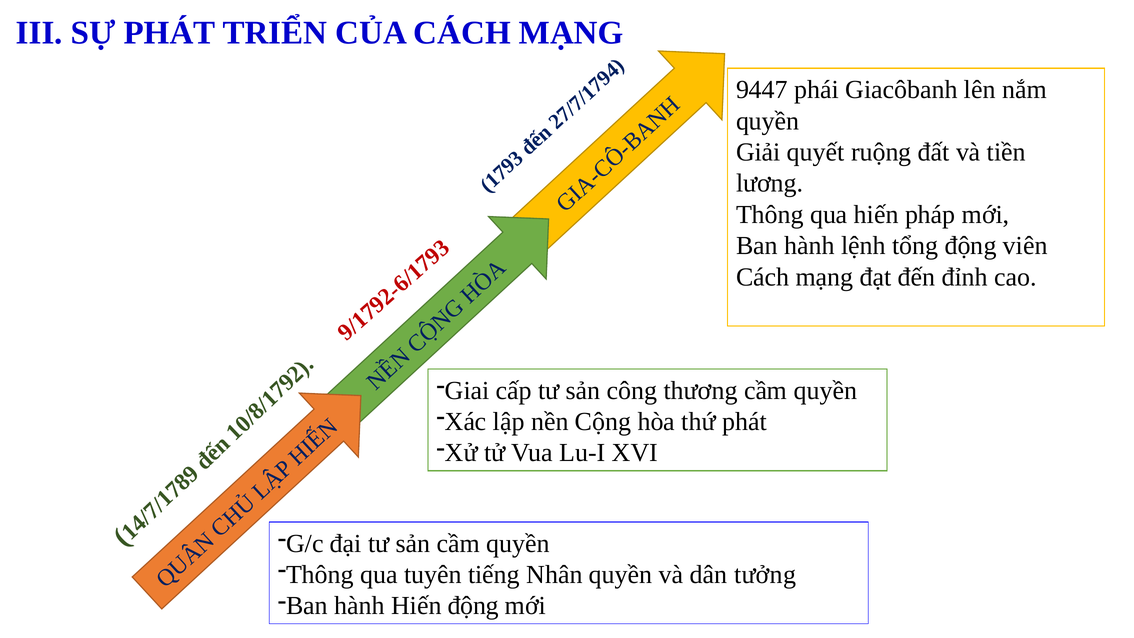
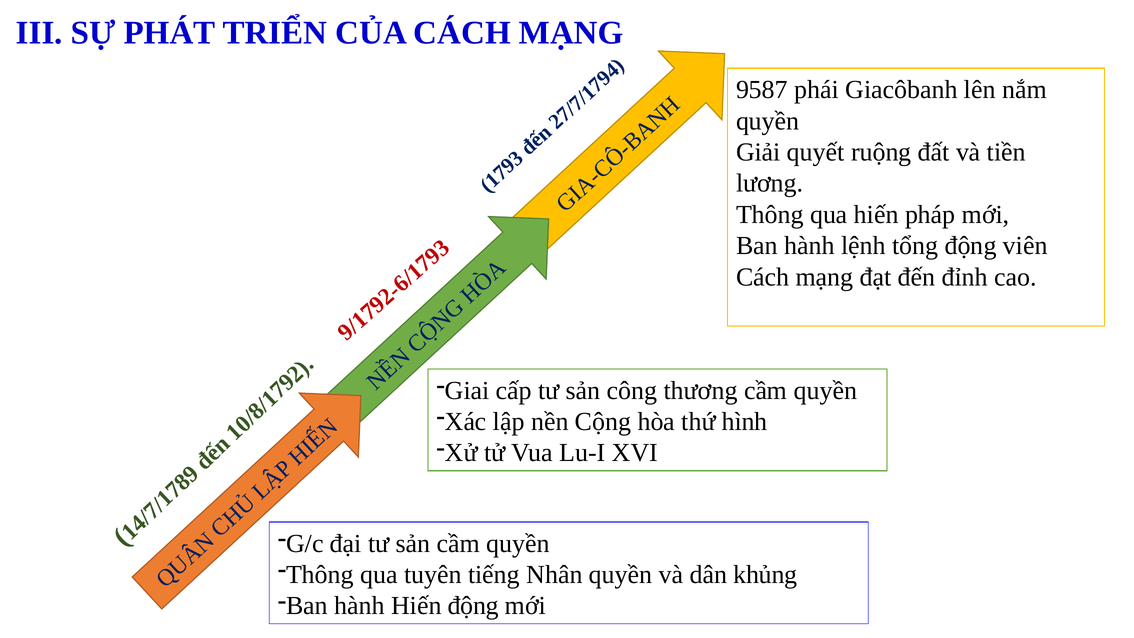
9447: 9447 -> 9587
thứ phát: phát -> hình
tưởng: tưởng -> khủng
